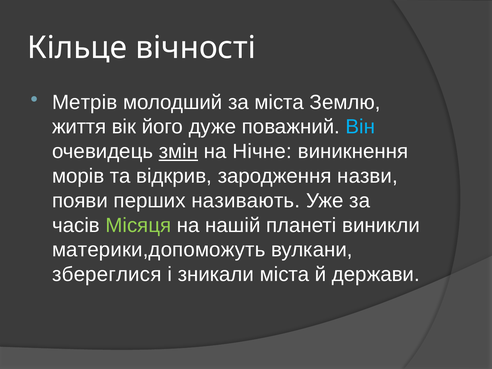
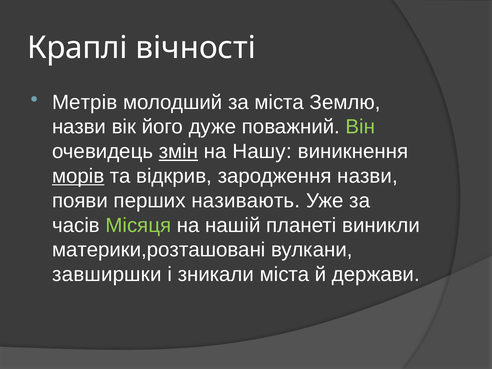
Кільце: Кільце -> Краплі
життя at (79, 127): життя -> назви
Він colour: light blue -> light green
Нічне: Нічне -> Нашу
морів underline: none -> present
материки,допоможуть: материки,допоможуть -> материки,розташовані
збереглися: збереглися -> завширшки
